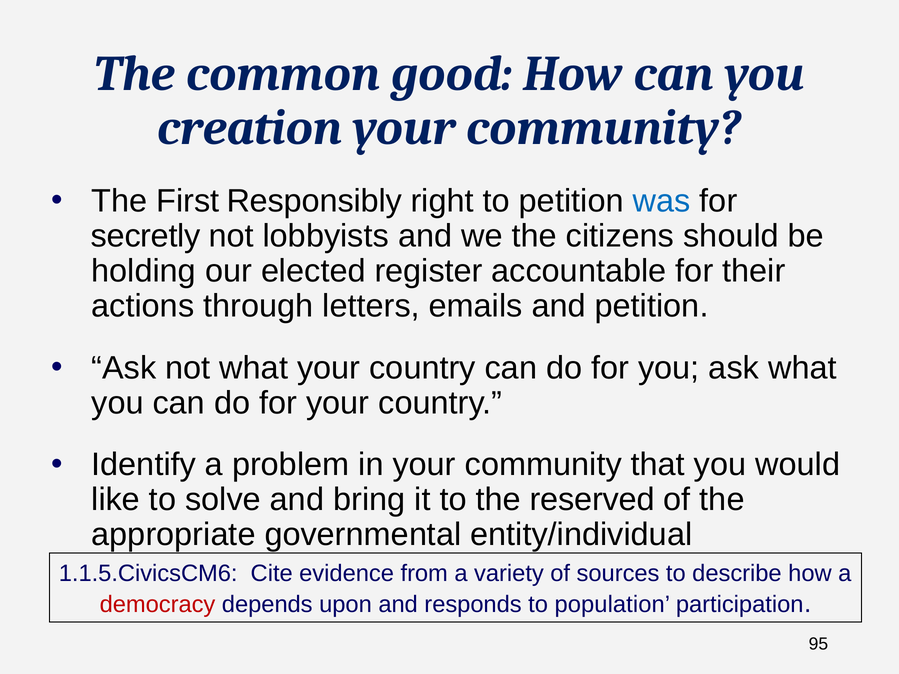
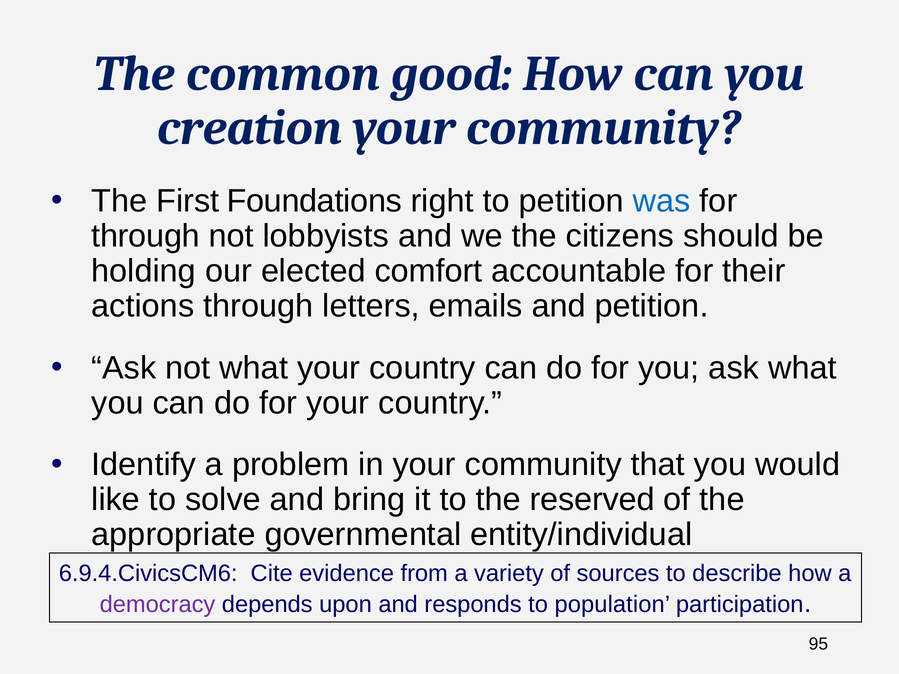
Responsibly: Responsibly -> Foundations
secretly at (146, 236): secretly -> through
register: register -> comfort
1.1.5.CivicsCM6: 1.1.5.CivicsCM6 -> 6.9.4.CivicsCM6
democracy colour: red -> purple
